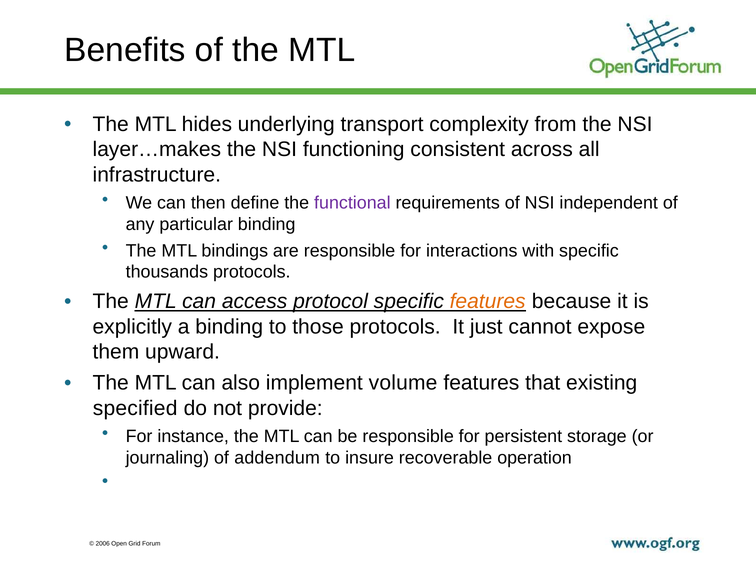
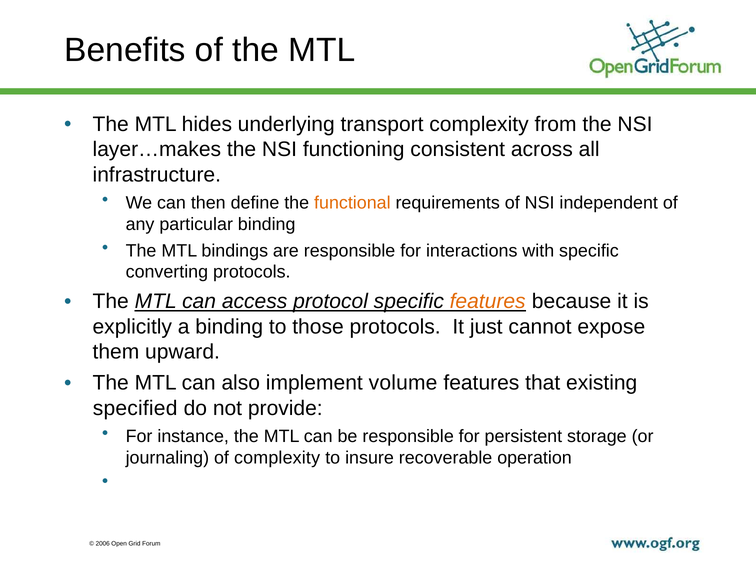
functional colour: purple -> orange
thousands: thousands -> converting
of addendum: addendum -> complexity
